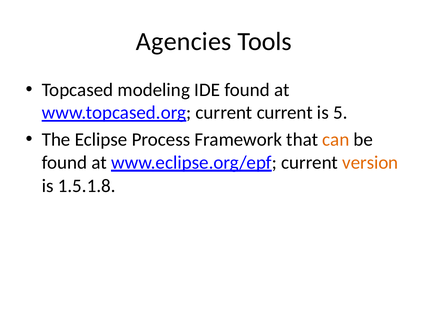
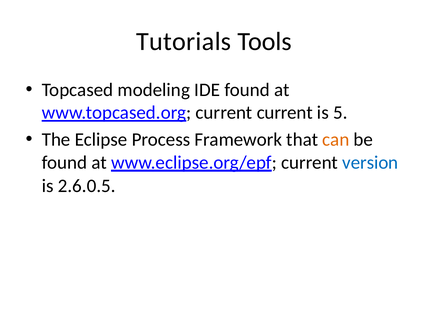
Agencies: Agencies -> Tutorials
version colour: orange -> blue
1.5.1.8: 1.5.1.8 -> 2.6.0.5
